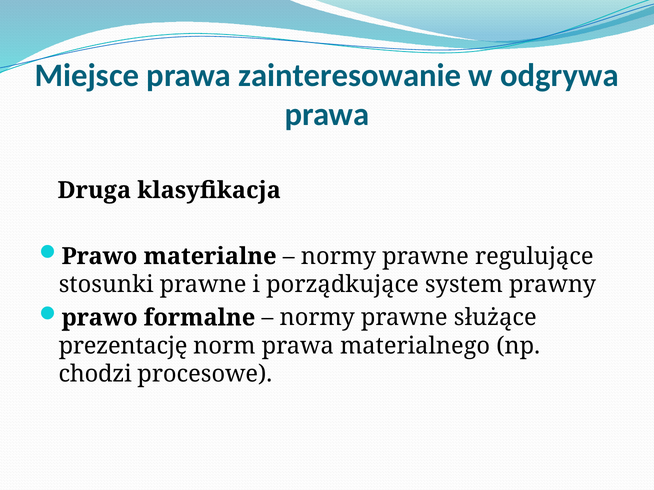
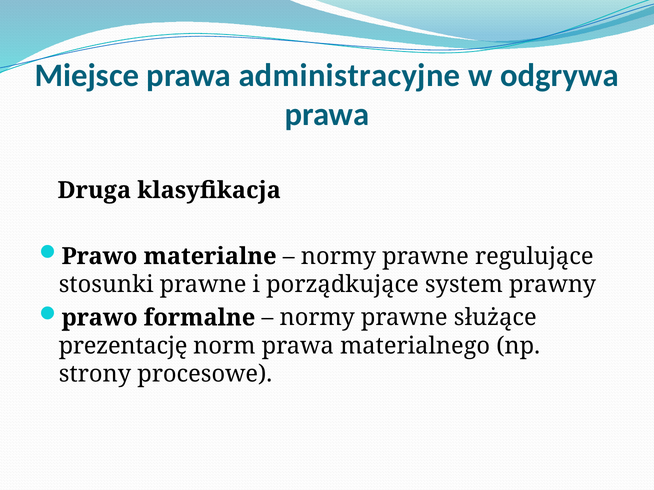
zainteresowanie: zainteresowanie -> administracyjne
chodzi: chodzi -> strony
